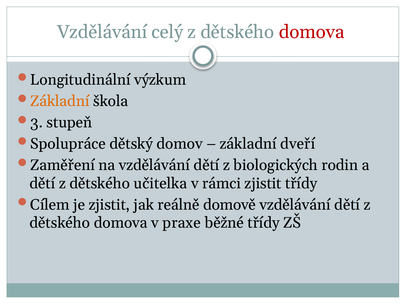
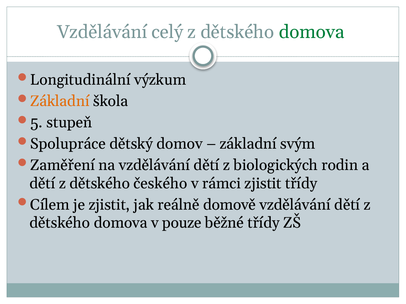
domova at (312, 32) colour: red -> green
3: 3 -> 5
dveří: dveří -> svým
učitelka: učitelka -> českého
praxe: praxe -> pouze
